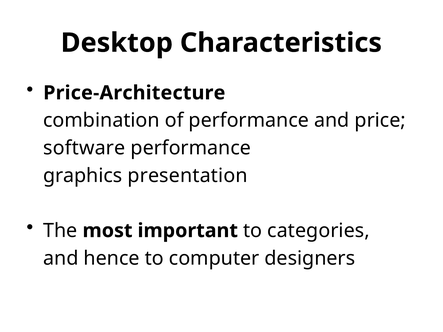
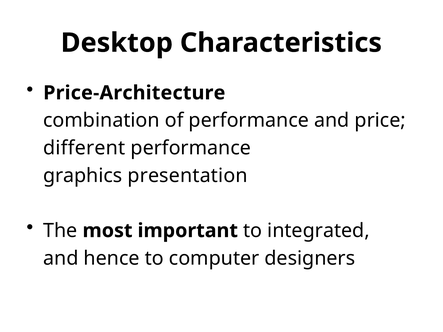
software: software -> different
categories: categories -> integrated
